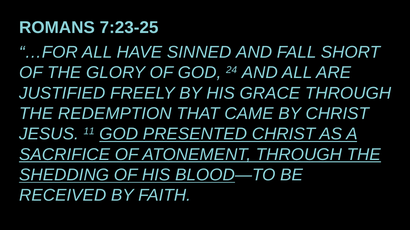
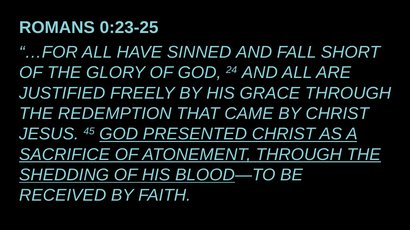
7:23-25: 7:23-25 -> 0:23-25
11: 11 -> 45
